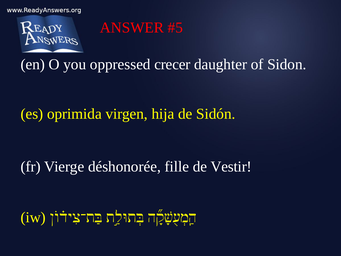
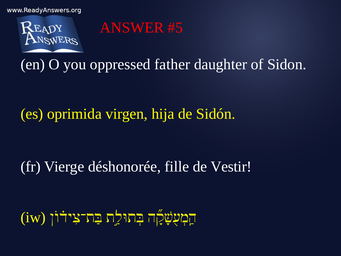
crecer: crecer -> father
